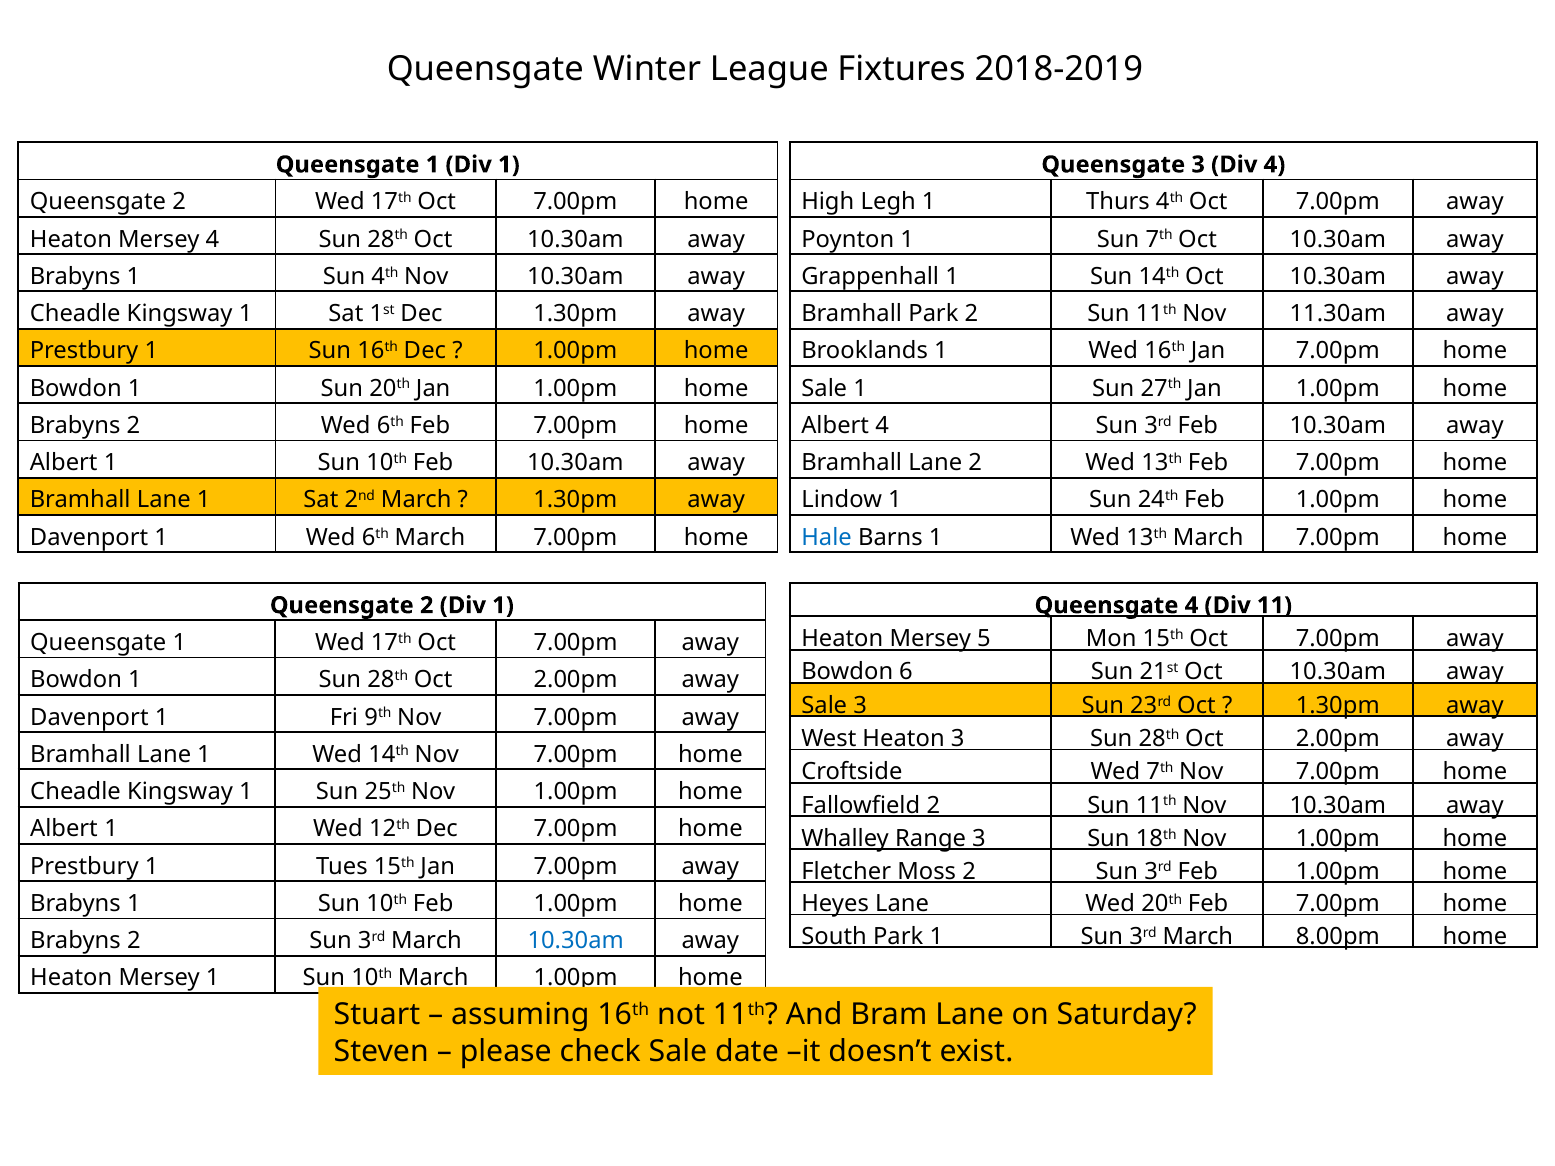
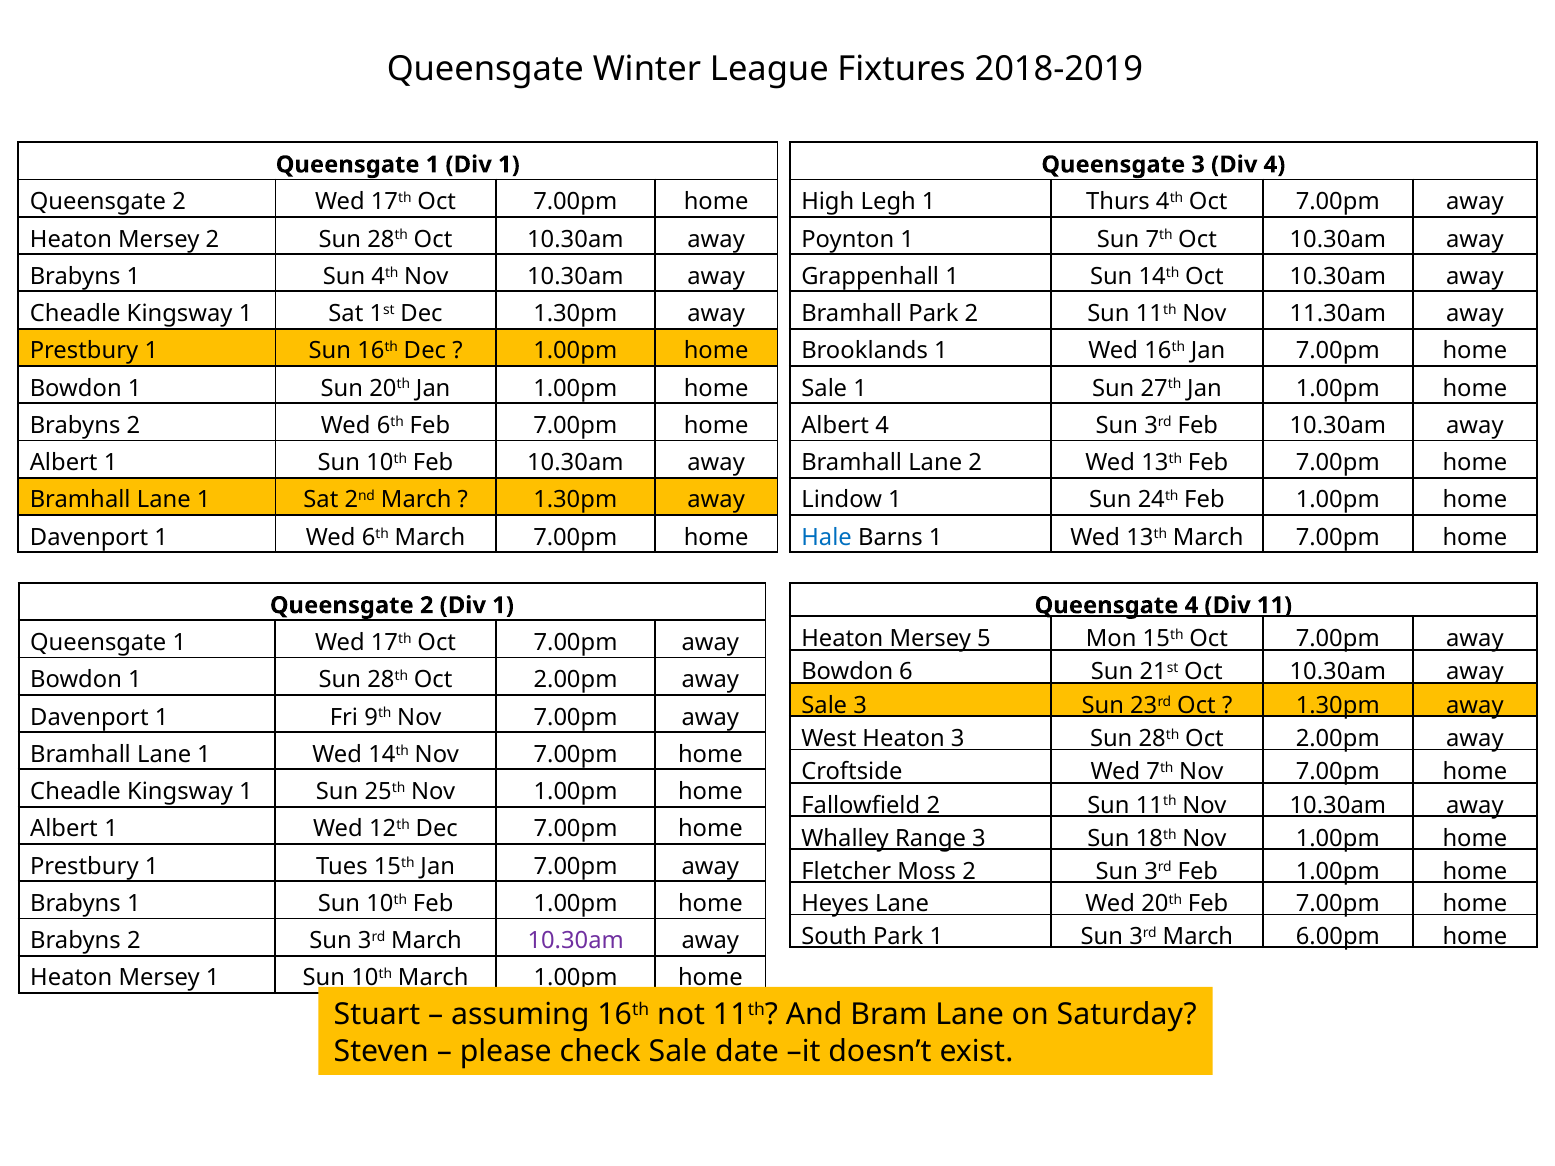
Mersey 4: 4 -> 2
8.00pm: 8.00pm -> 6.00pm
10.30am at (576, 941) colour: blue -> purple
